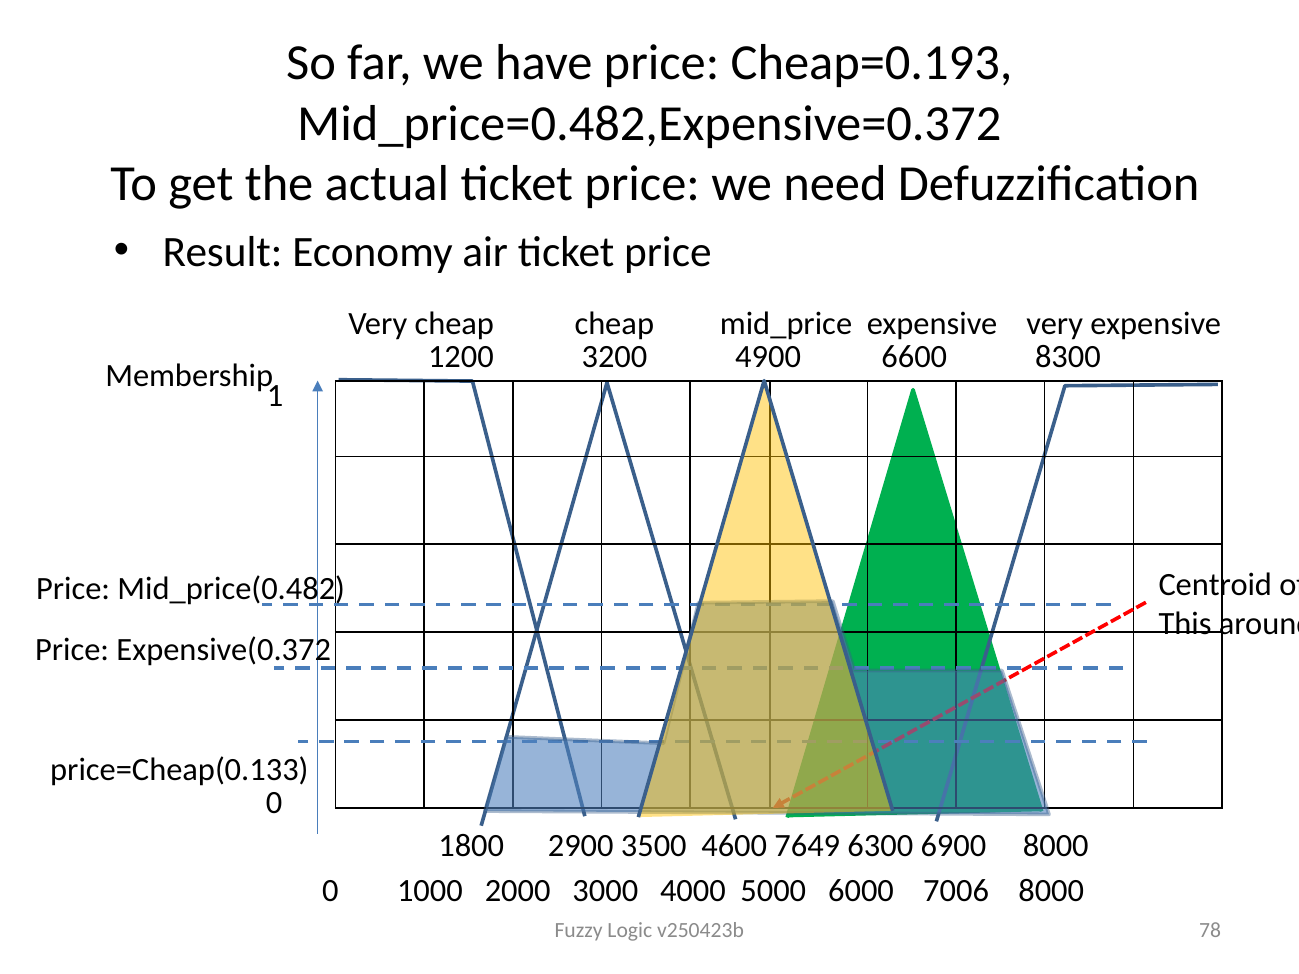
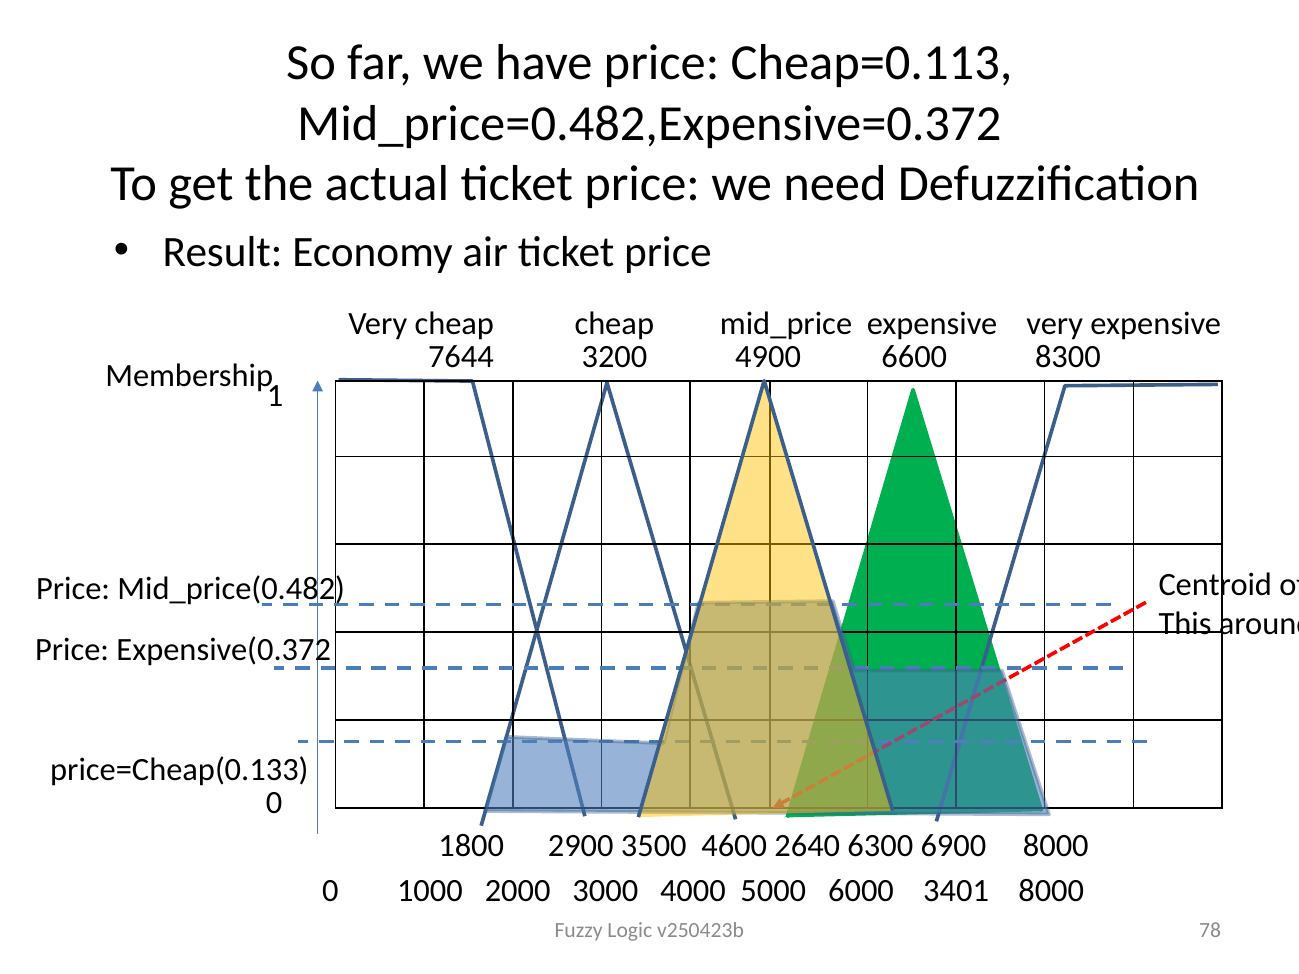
Cheap=0.193: Cheap=0.193 -> Cheap=0.113
1200: 1200 -> 7644
7649: 7649 -> 2640
7006: 7006 -> 3401
